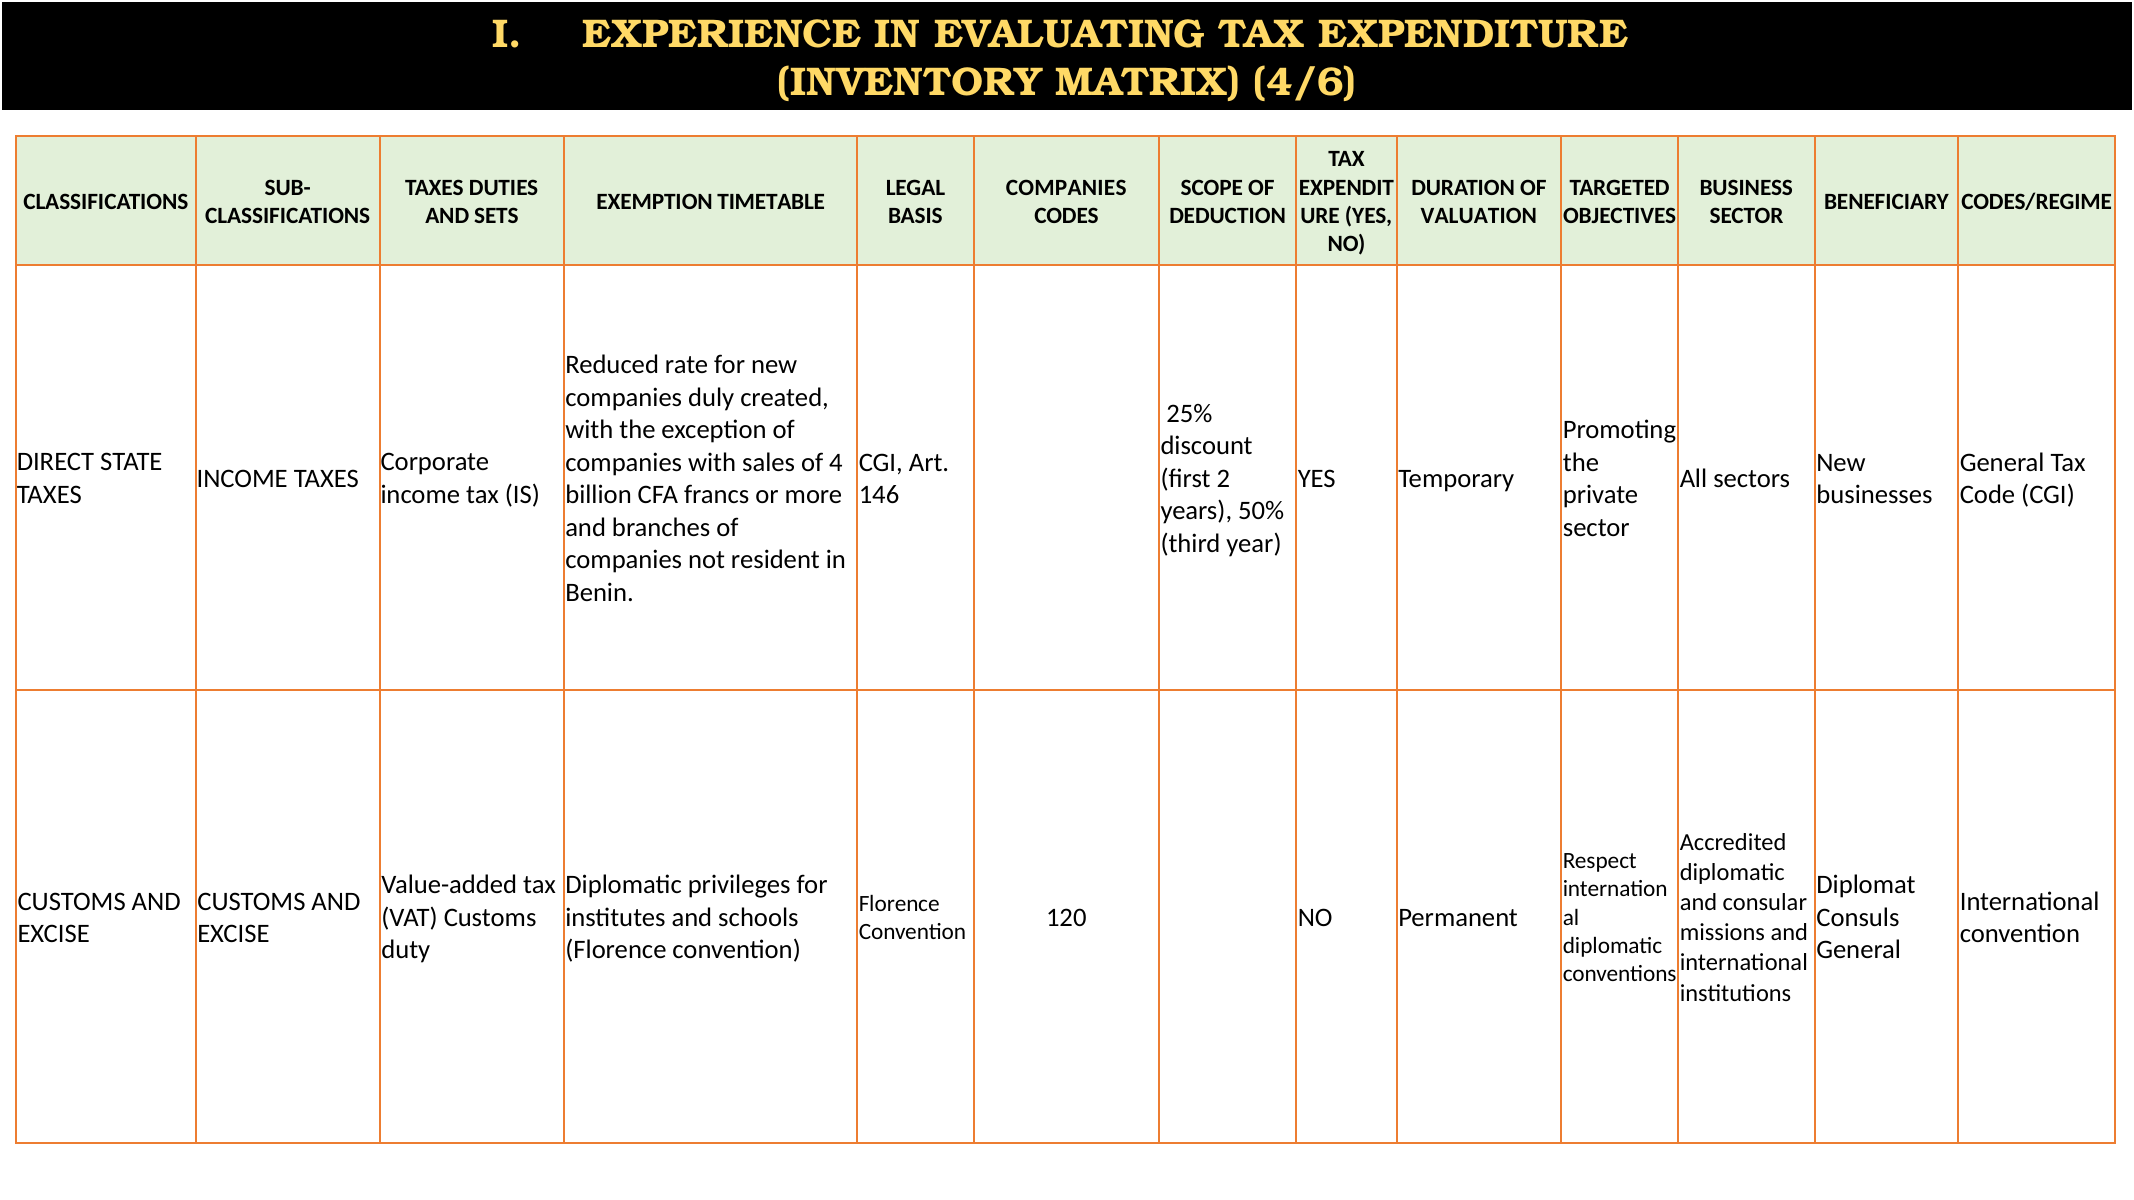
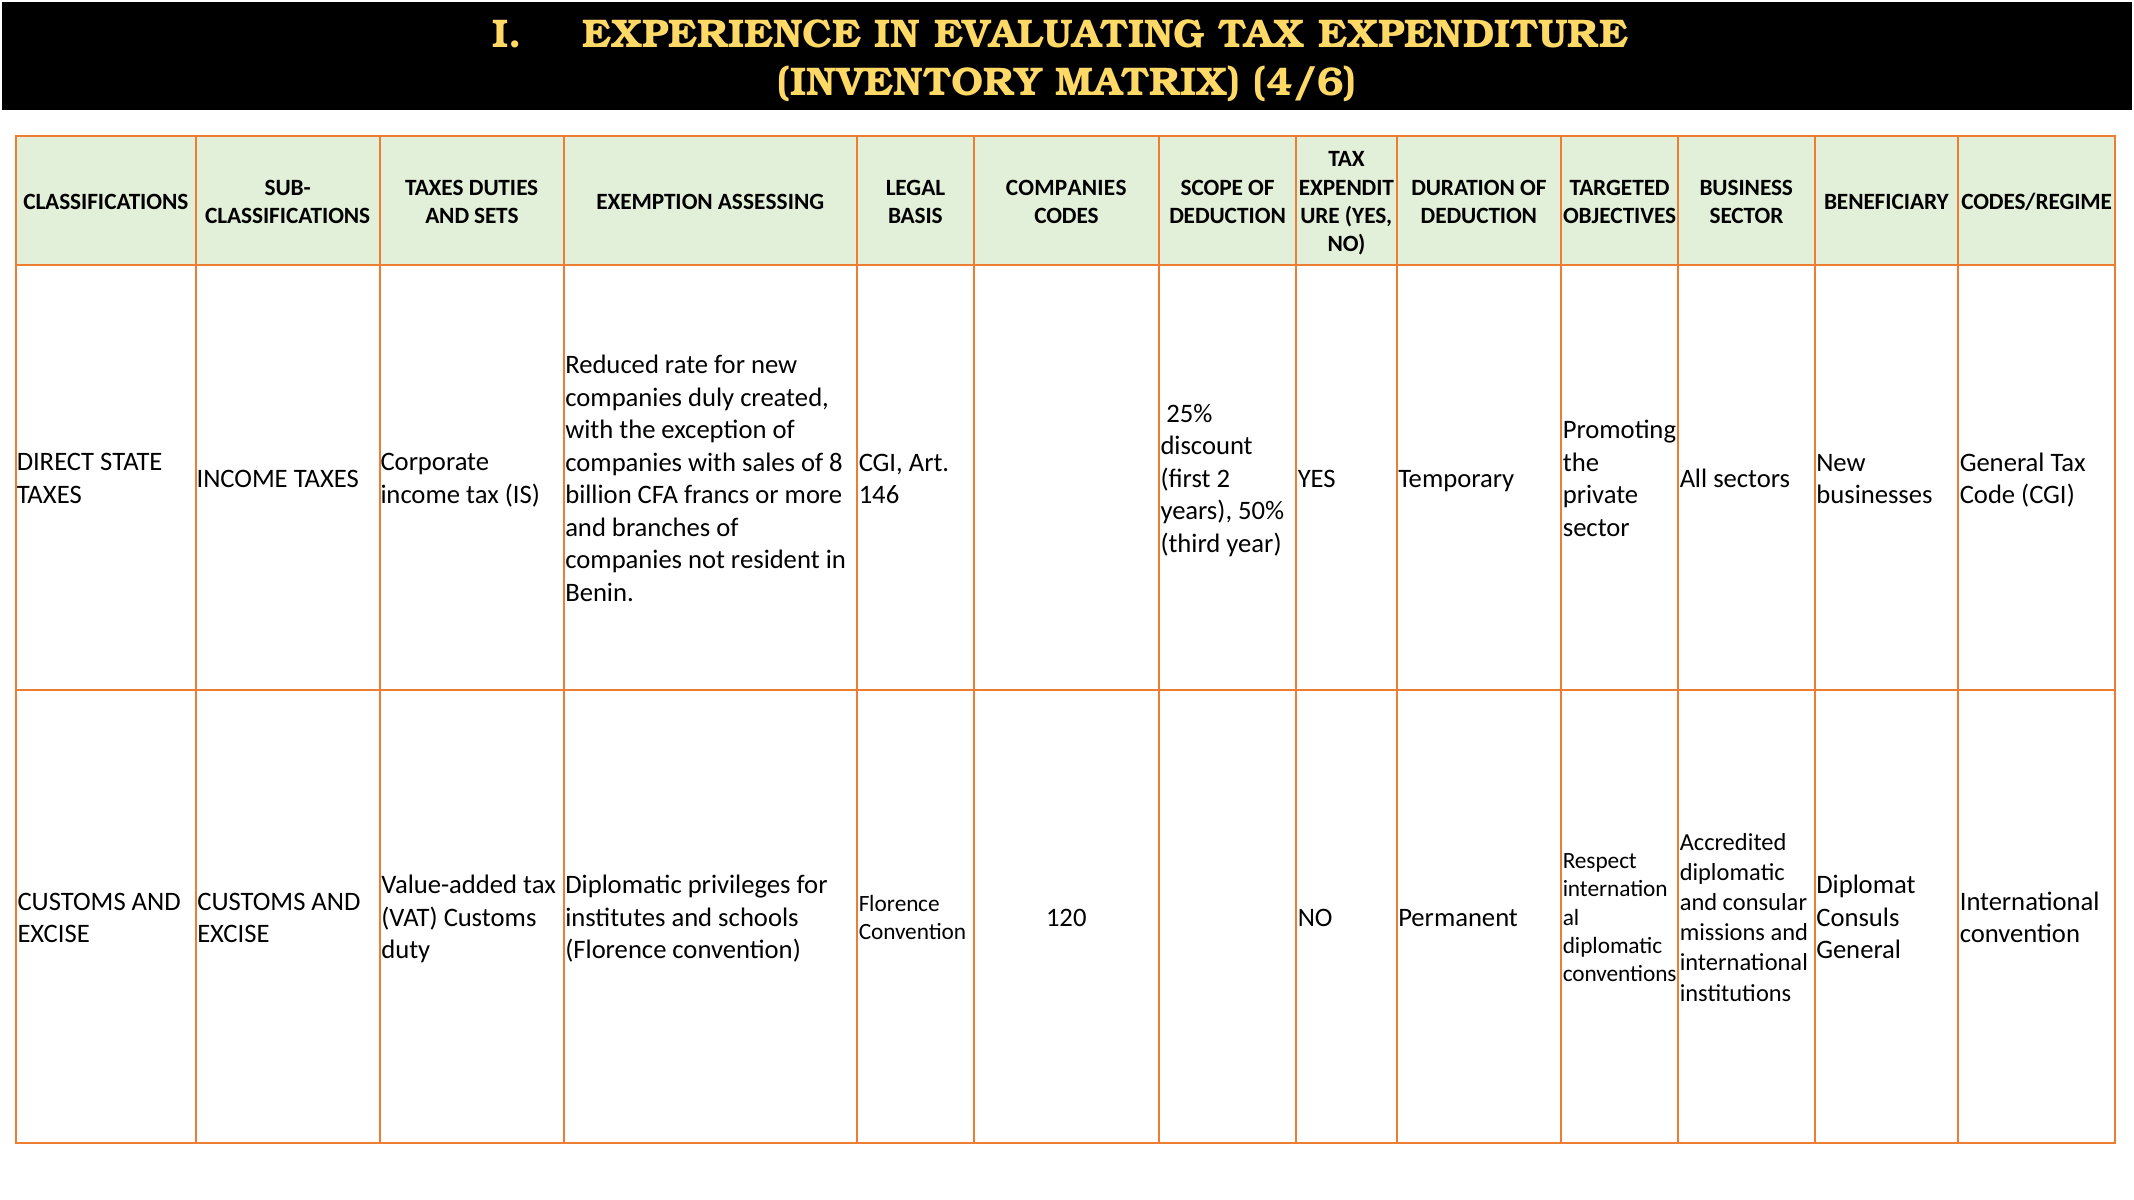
TIMETABLE: TIMETABLE -> ASSESSING
VALUATION at (1479, 216): VALUATION -> DEDUCTION
4: 4 -> 8
